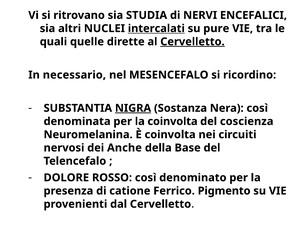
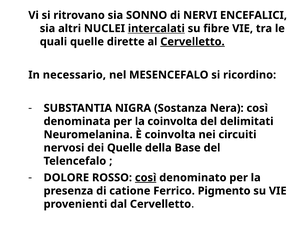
STUDIA: STUDIA -> SONNO
pure: pure -> fibre
NIGRA underline: present -> none
coscienza: coscienza -> delimitati
dei Anche: Anche -> Quelle
così at (146, 178) underline: none -> present
